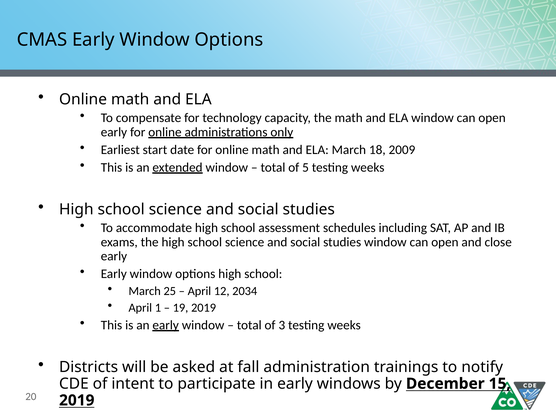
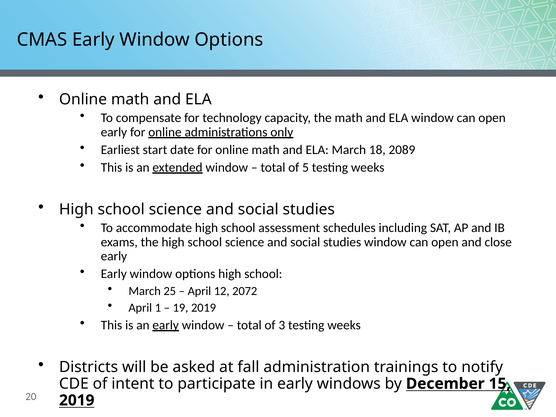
2009: 2009 -> 2089
2034: 2034 -> 2072
